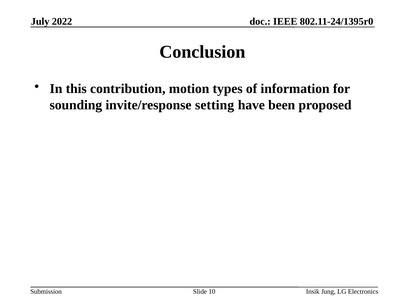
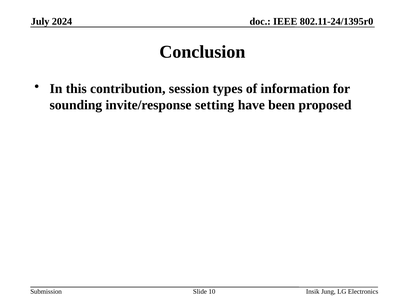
2022: 2022 -> 2024
motion: motion -> session
